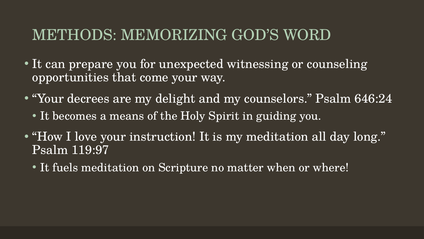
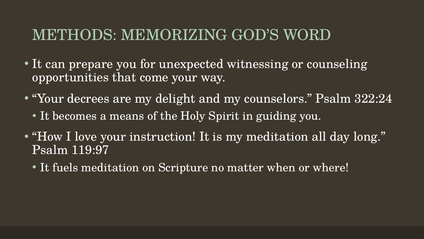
646:24: 646:24 -> 322:24
